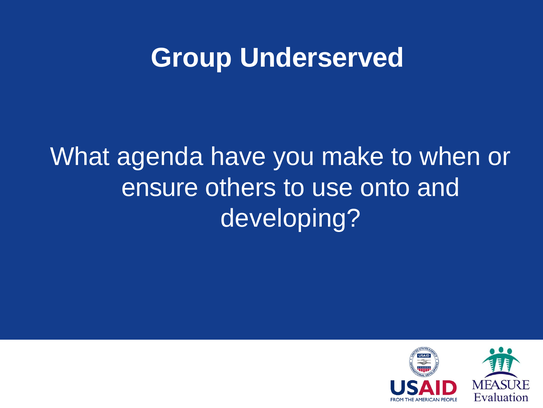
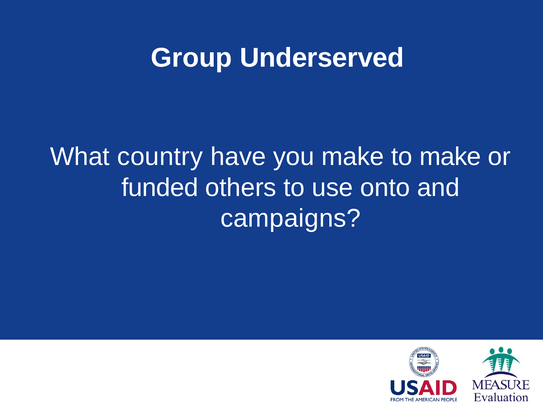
agenda: agenda -> country
to when: when -> make
ensure: ensure -> funded
developing: developing -> campaigns
